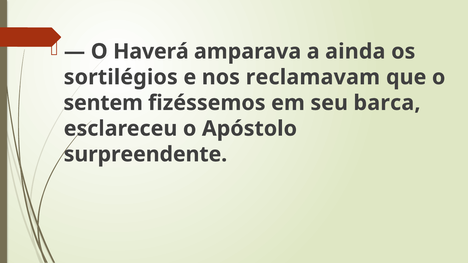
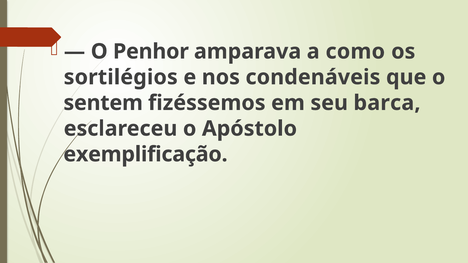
Haverá: Haverá -> Penhor
ainda: ainda -> como
reclamavam: reclamavam -> condenáveis
surpreendente: surpreendente -> exemplificação
